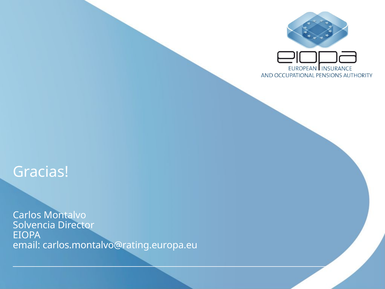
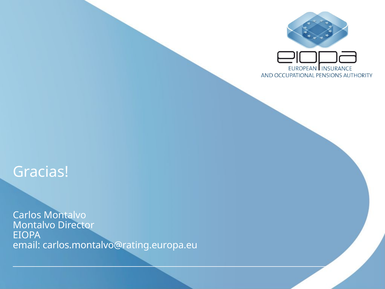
Solvencia at (34, 225): Solvencia -> Montalvo
